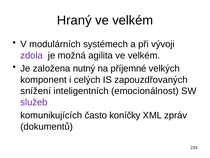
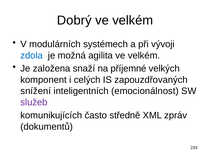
Hraný: Hraný -> Dobrý
zdola colour: purple -> blue
nutný: nutný -> snaží
koníčky: koníčky -> středně
